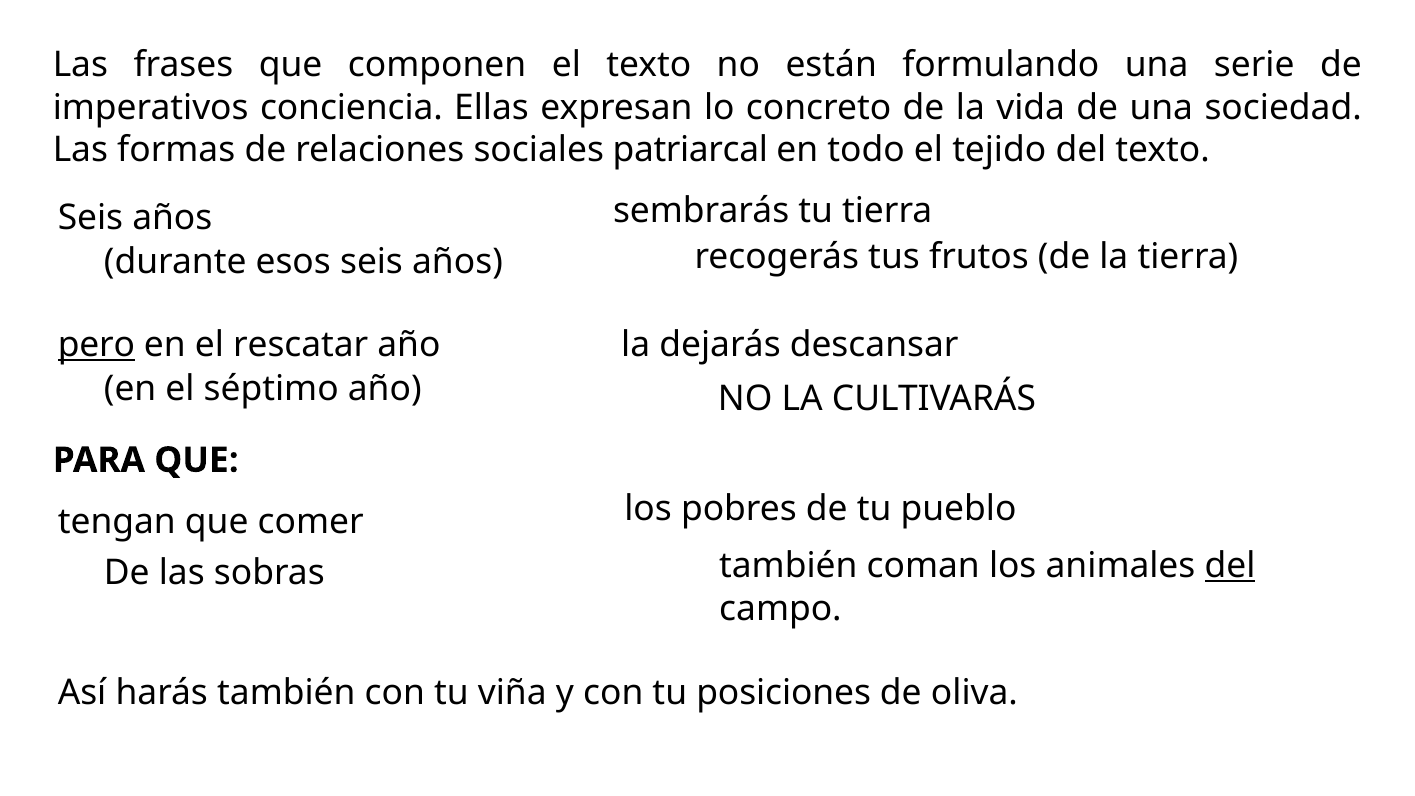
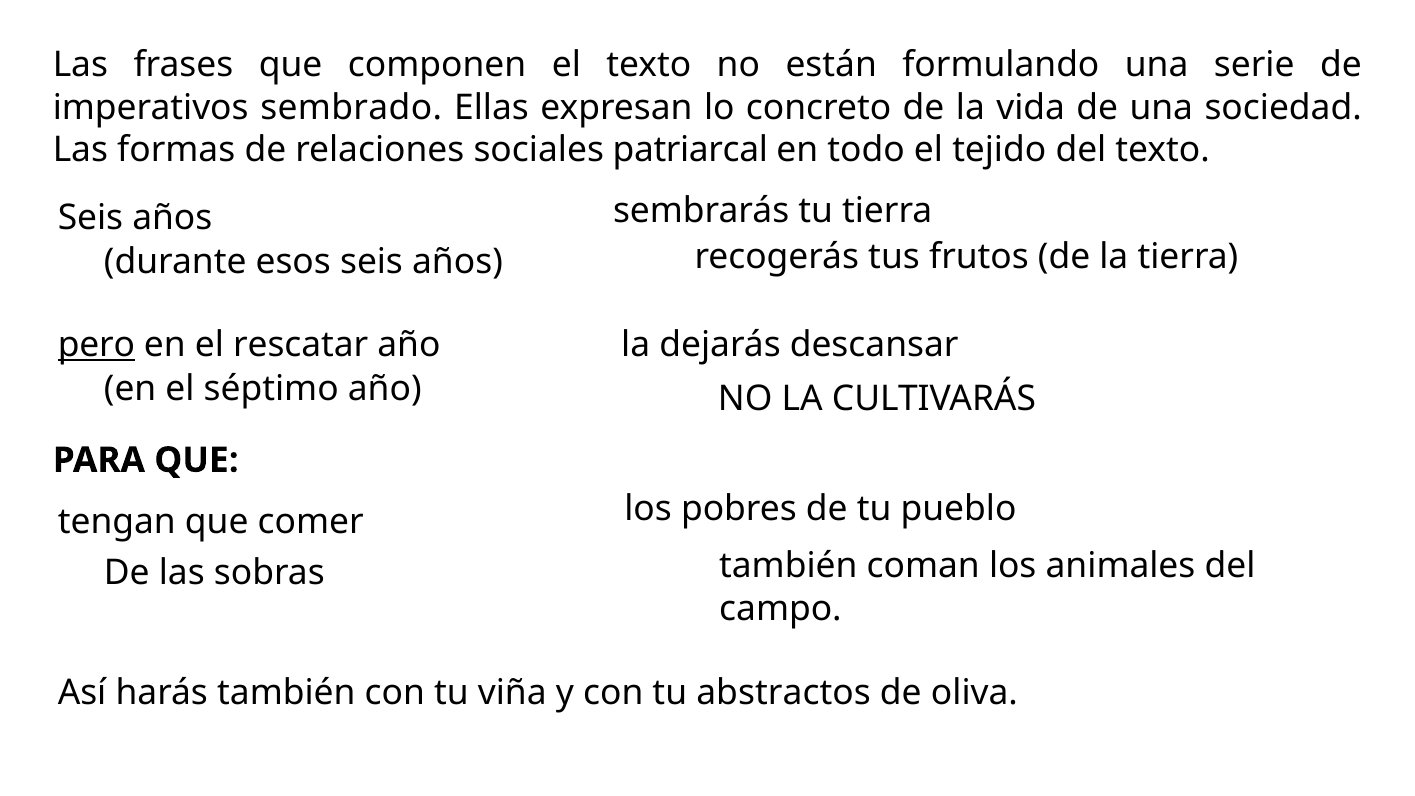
conciencia: conciencia -> sembrado
del at (1230, 566) underline: present -> none
posiciones: posiciones -> abstractos
